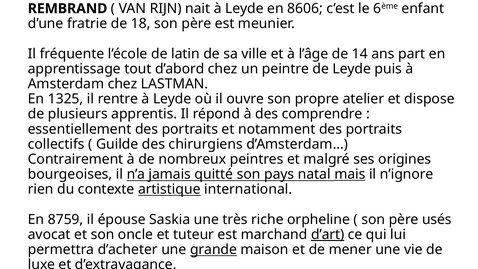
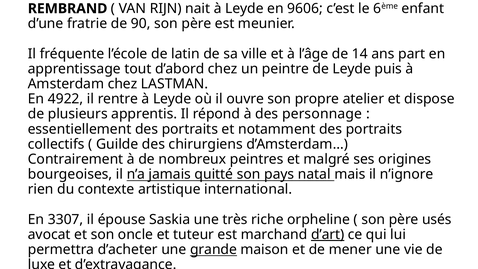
8606: 8606 -> 9606
18: 18 -> 90
1325: 1325 -> 4922
comprendre: comprendre -> personnage
mais underline: present -> none
artistique underline: present -> none
8759: 8759 -> 3307
